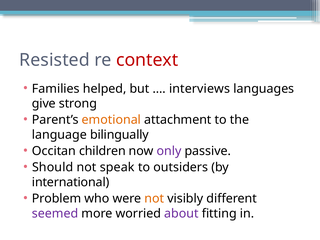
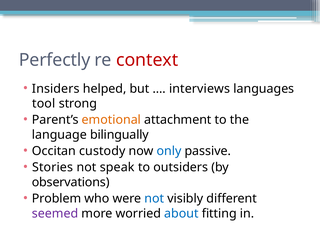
Resisted: Resisted -> Perfectly
Families: Families -> Insiders
give: give -> tool
children: children -> custody
only colour: purple -> blue
Should: Should -> Stories
international: international -> observations
not at (154, 199) colour: orange -> blue
about colour: purple -> blue
